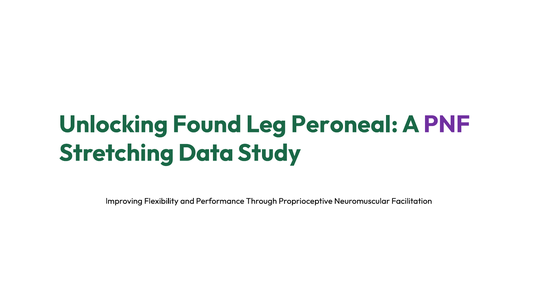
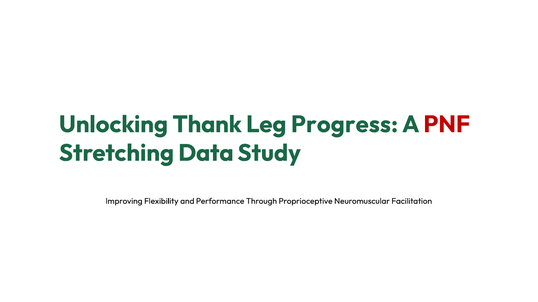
Found: Found -> Thank
Peroneal: Peroneal -> Progress
PNF colour: purple -> red
